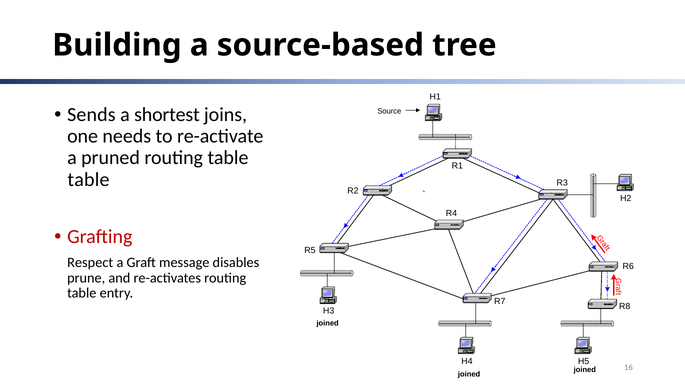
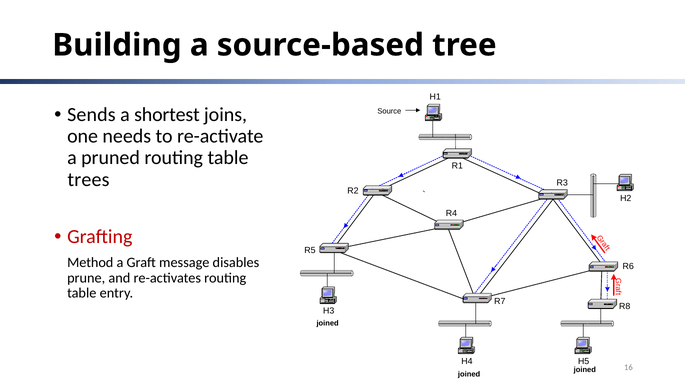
table at (88, 180): table -> trees
Respect: Respect -> Method
